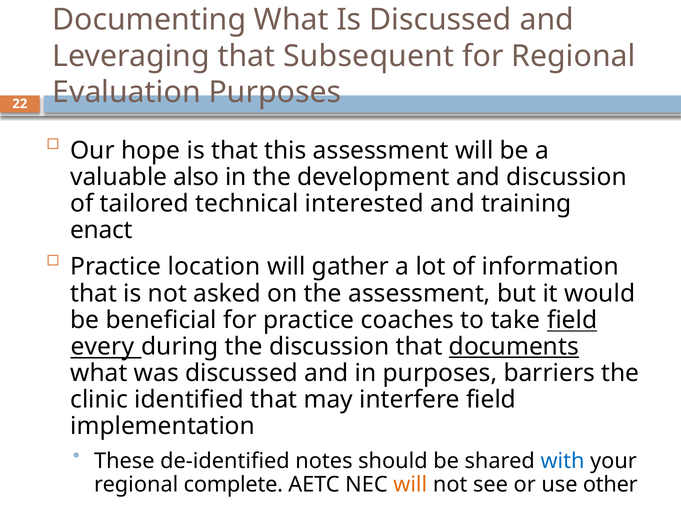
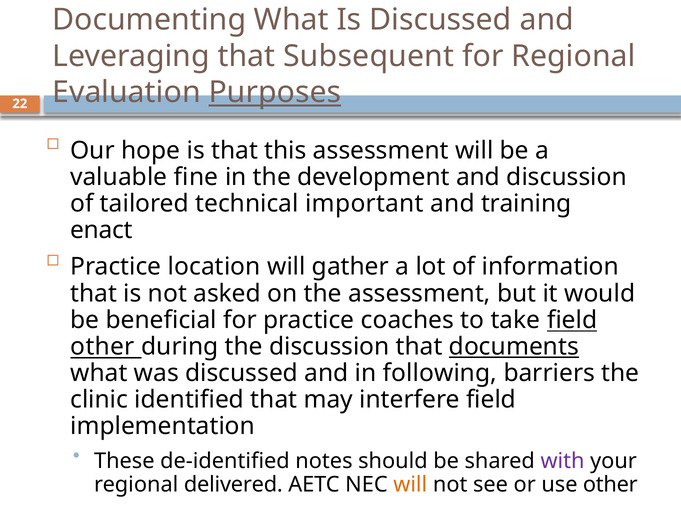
Purposes at (275, 92) underline: none -> present
also: also -> fine
interested: interested -> important
every at (102, 346): every -> other
in purposes: purposes -> following
with colour: blue -> purple
complete: complete -> delivered
